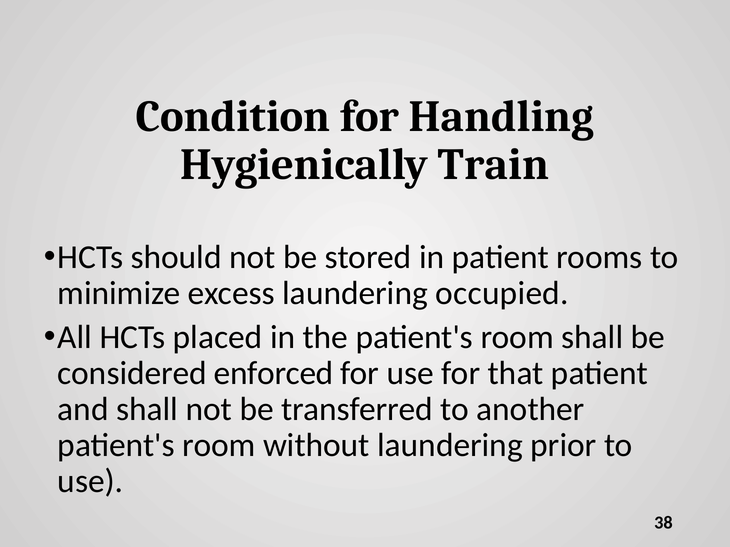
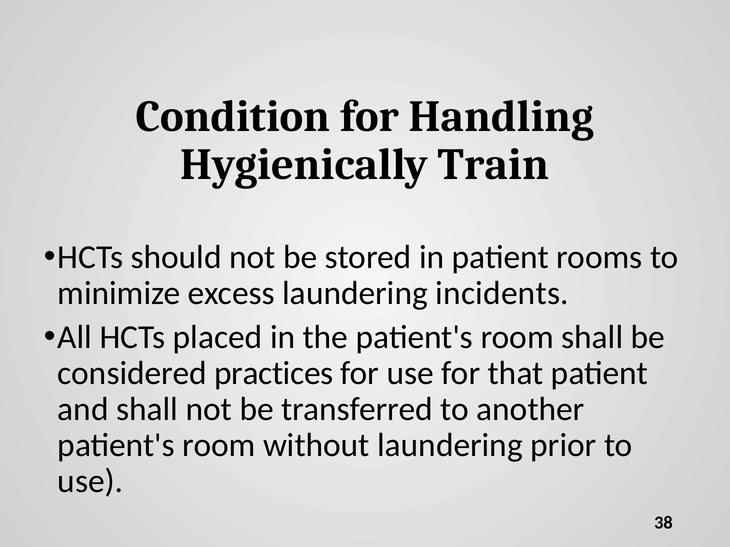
occupied: occupied -> incidents
enforced: enforced -> practices
